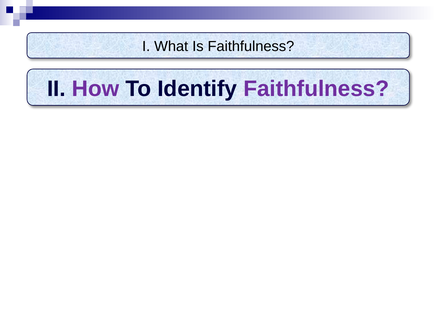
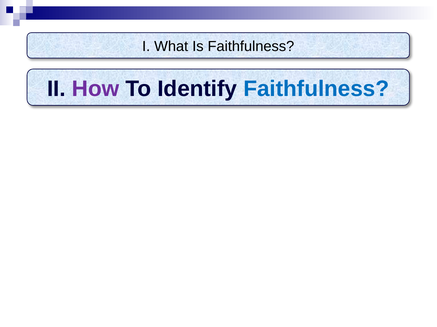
Faithfulness at (316, 89) colour: purple -> blue
